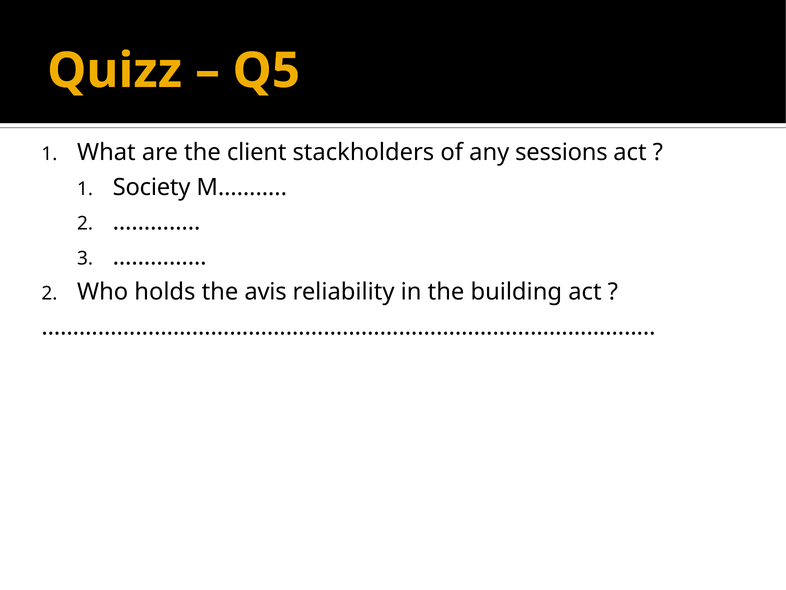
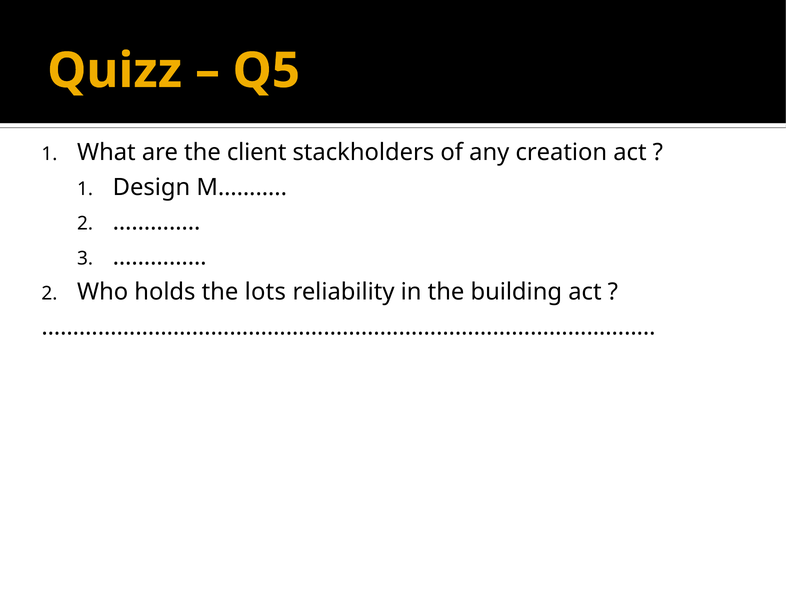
sessions: sessions -> creation
Society: Society -> Design
avis: avis -> lots
